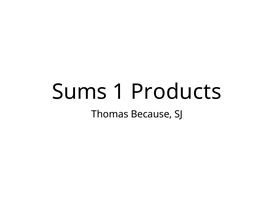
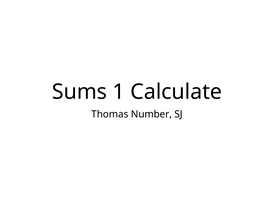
Products: Products -> Calculate
Because: Because -> Number
